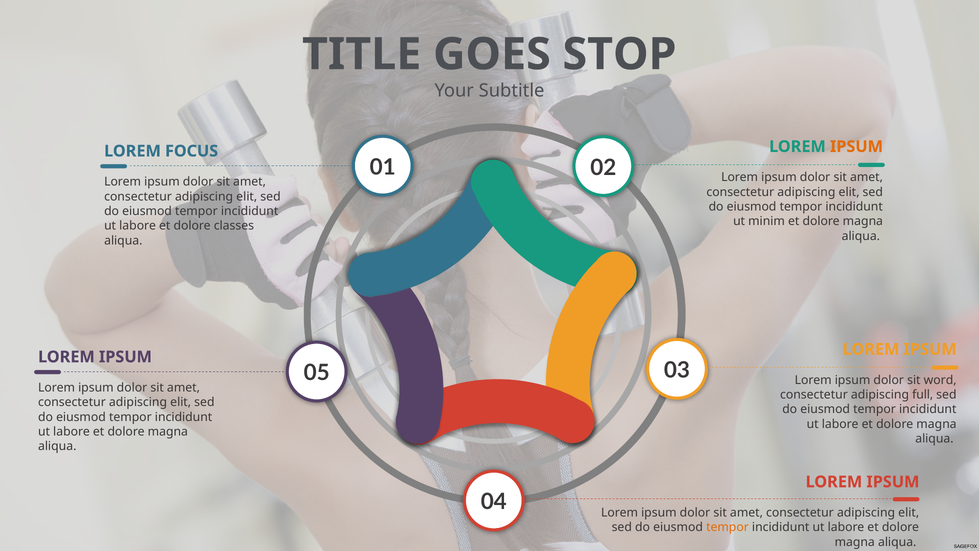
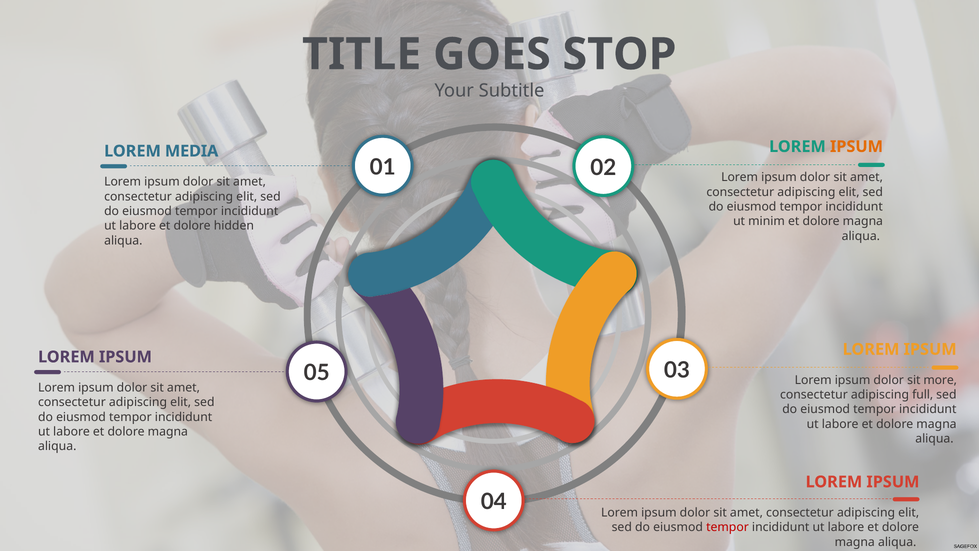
FOCUS: FOCUS -> MEDIA
classes: classes -> hidden
word: word -> more
tempor at (727, 527) colour: orange -> red
